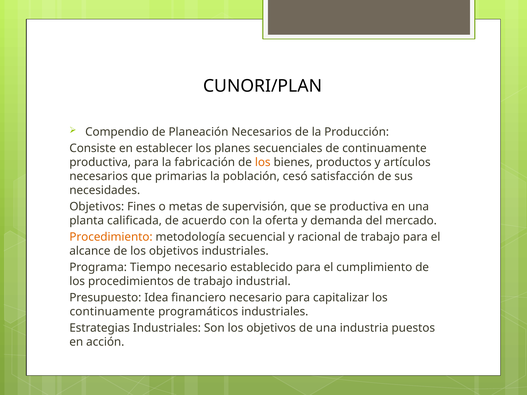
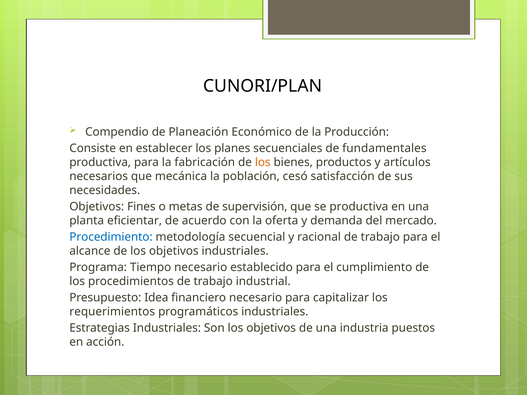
Planeación Necesarios: Necesarios -> Económico
de continuamente: continuamente -> fundamentales
primarias: primarias -> mecánica
calificada: calificada -> eficientar
Procedimiento colour: orange -> blue
continuamente at (112, 312): continuamente -> requerimientos
